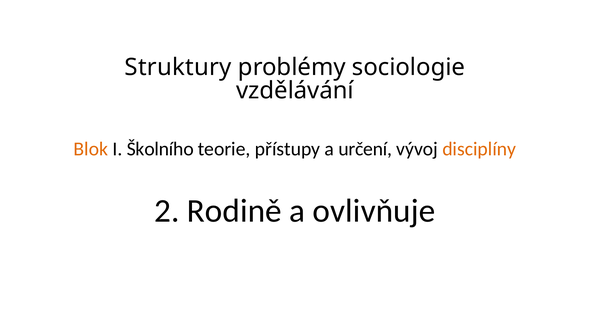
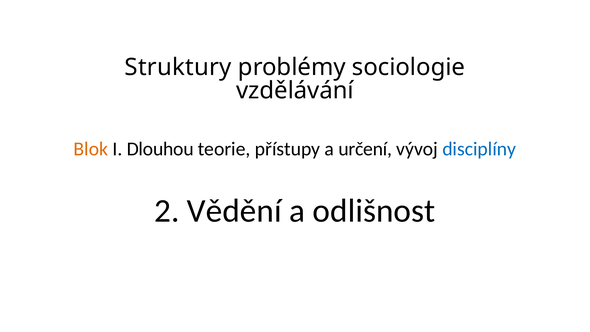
Školního: Školního -> Dlouhou
disciplíny colour: orange -> blue
Rodině: Rodině -> Vědění
ovlivňuje: ovlivňuje -> odlišnost
